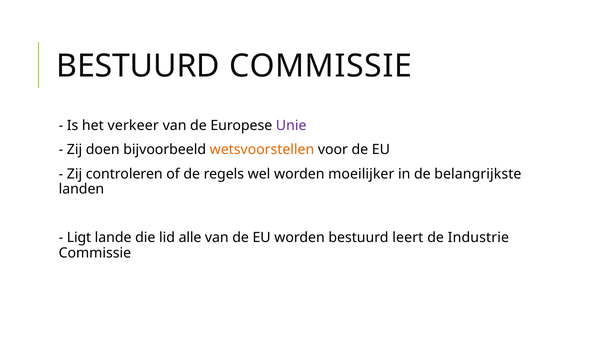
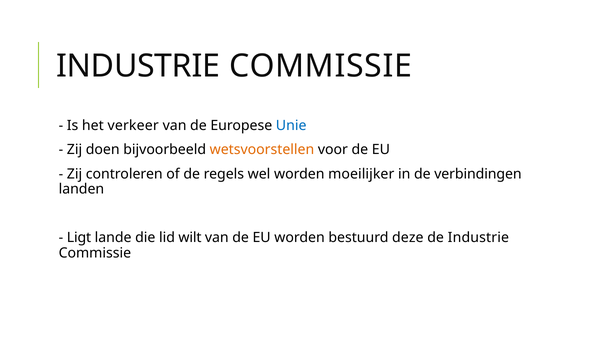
BESTUURD at (138, 66): BESTUURD -> INDUSTRIE
Unie colour: purple -> blue
belangrijkste: belangrijkste -> verbindingen
alle: alle -> wilt
leert: leert -> deze
